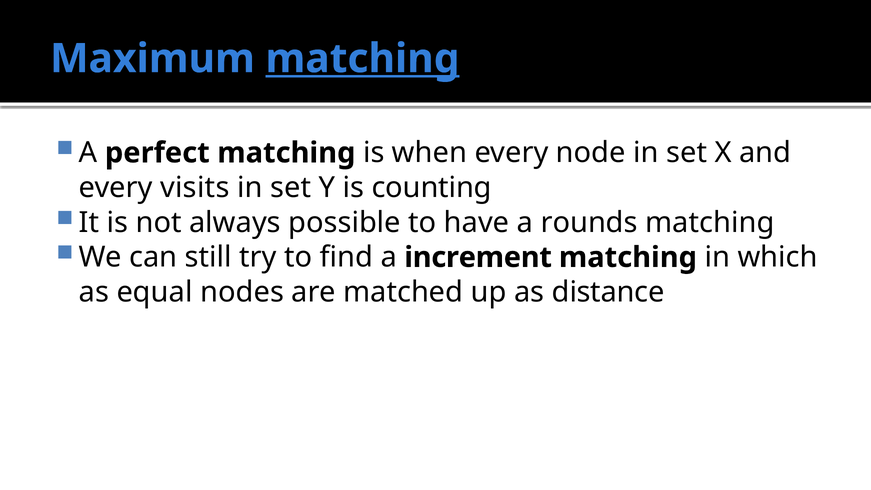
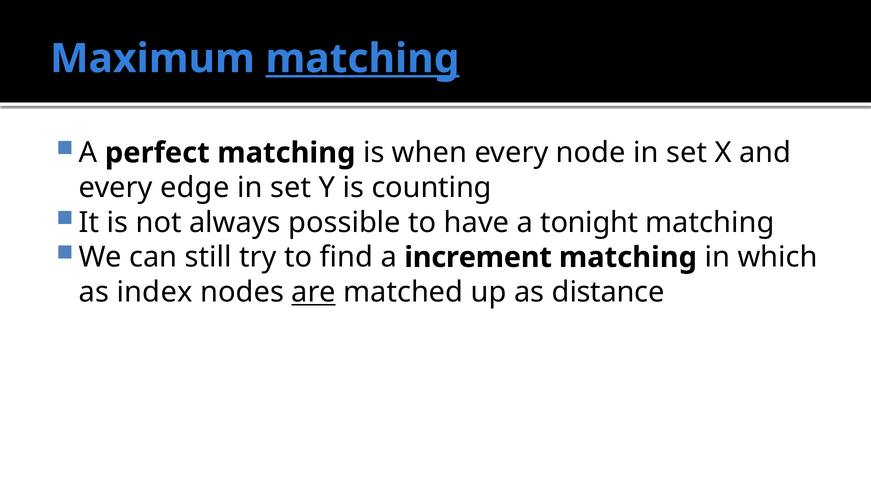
visits: visits -> edge
rounds: rounds -> tonight
equal: equal -> index
are underline: none -> present
